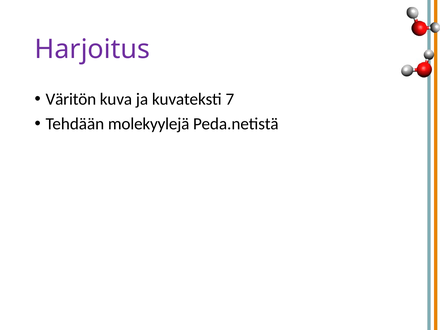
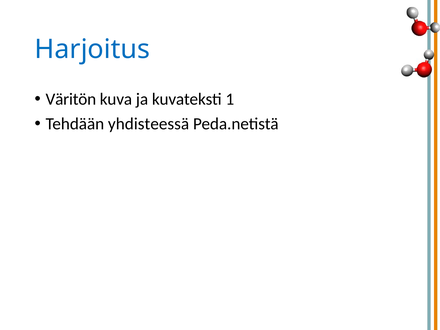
Harjoitus colour: purple -> blue
7: 7 -> 1
molekyylejä: molekyylejä -> yhdisteessä
